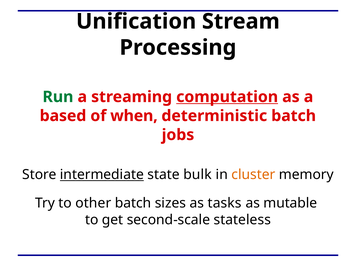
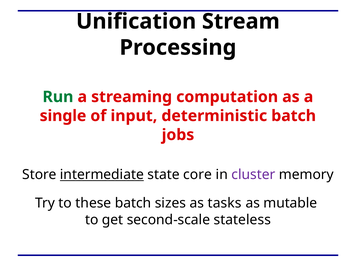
computation underline: present -> none
based: based -> single
when: when -> input
bulk: bulk -> core
cluster colour: orange -> purple
other: other -> these
